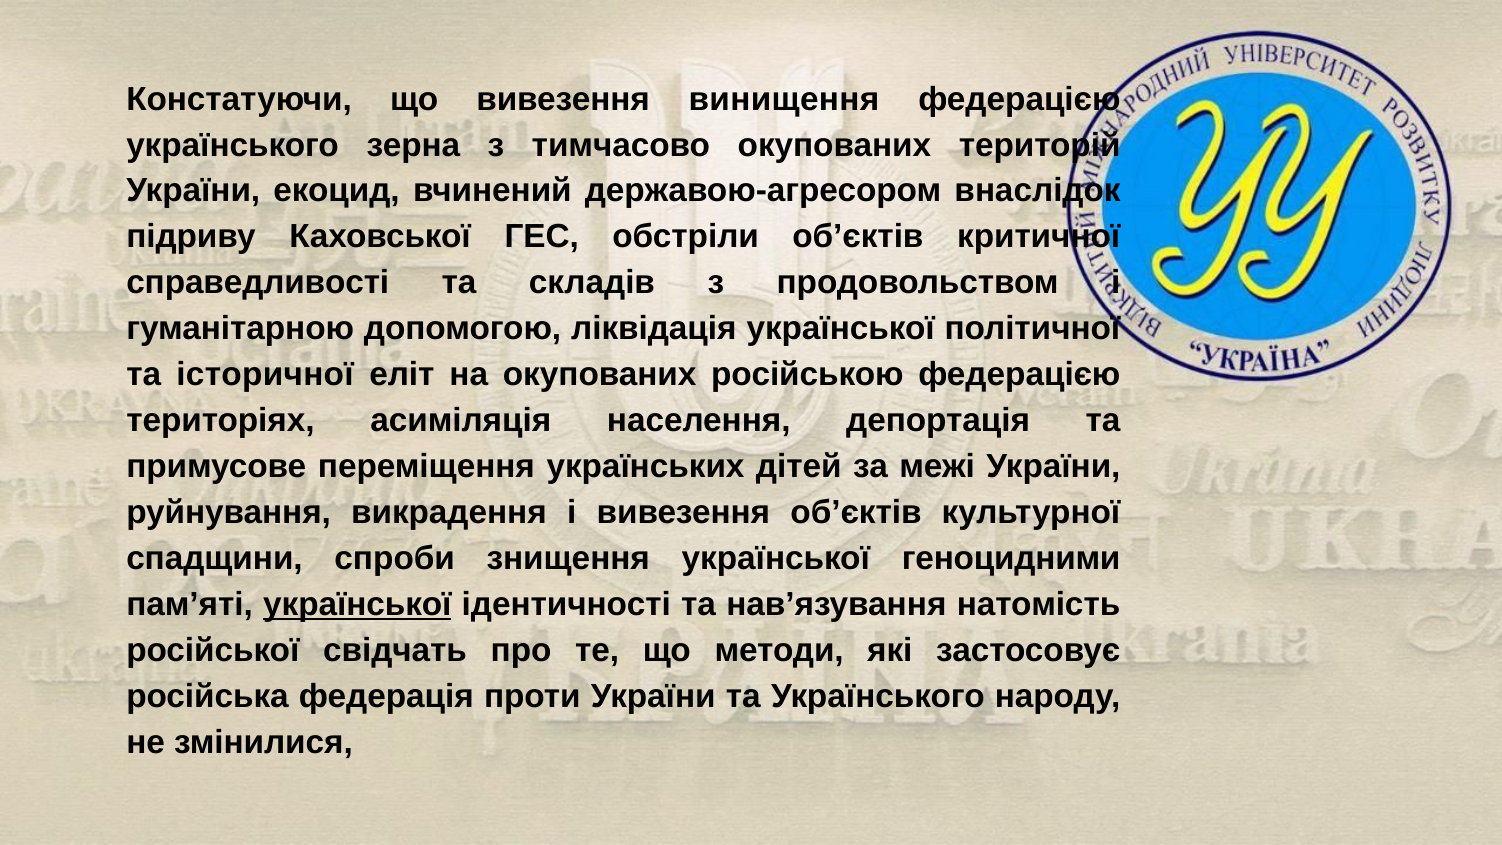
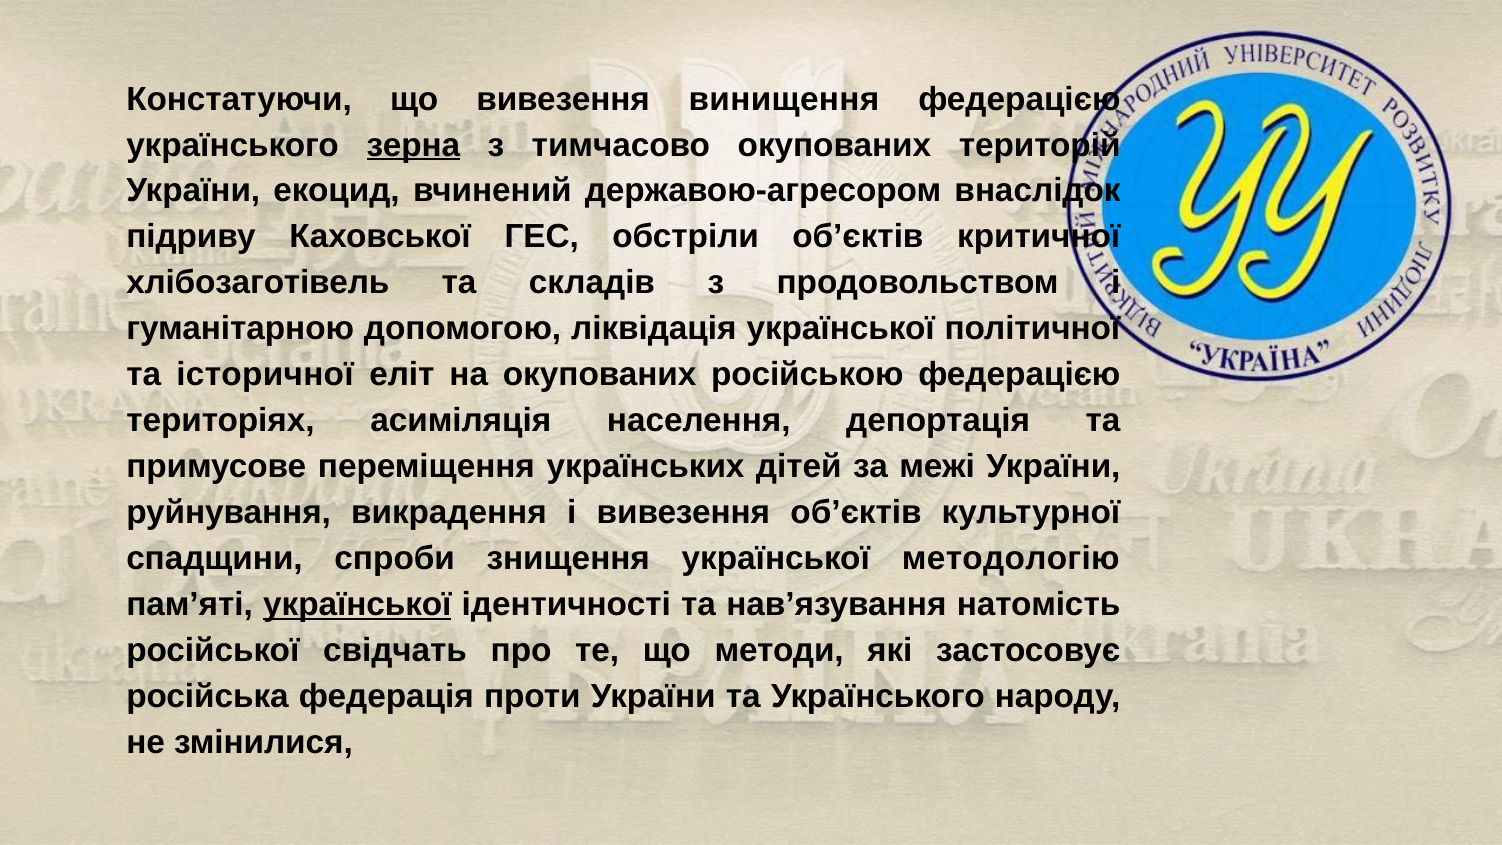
зерна underline: none -> present
справедливості: справедливості -> хлібозаготівель
геноцидними: геноцидними -> методологію
